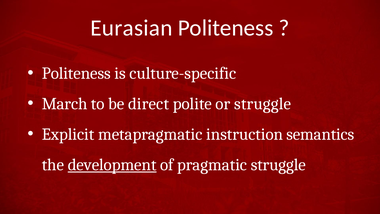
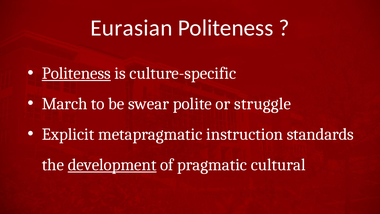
Politeness at (76, 73) underline: none -> present
direct: direct -> swear
semantics: semantics -> standards
pragmatic struggle: struggle -> cultural
